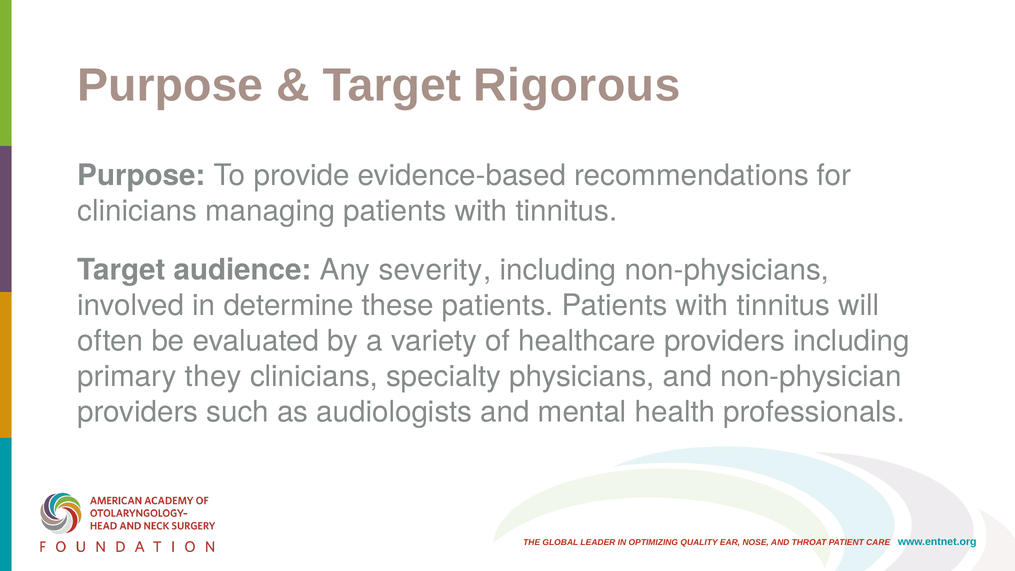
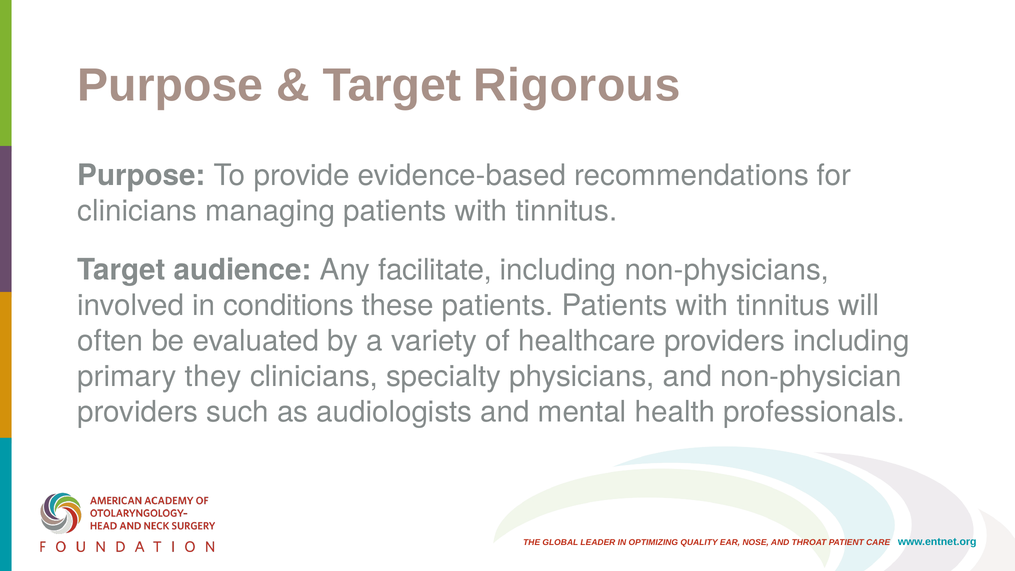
severity: severity -> facilitate
determine: determine -> conditions
